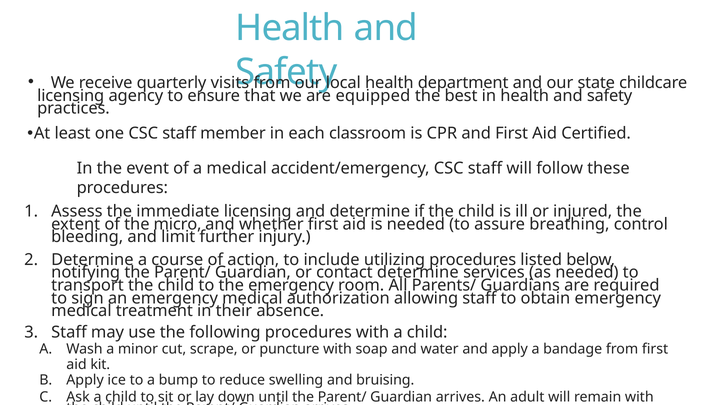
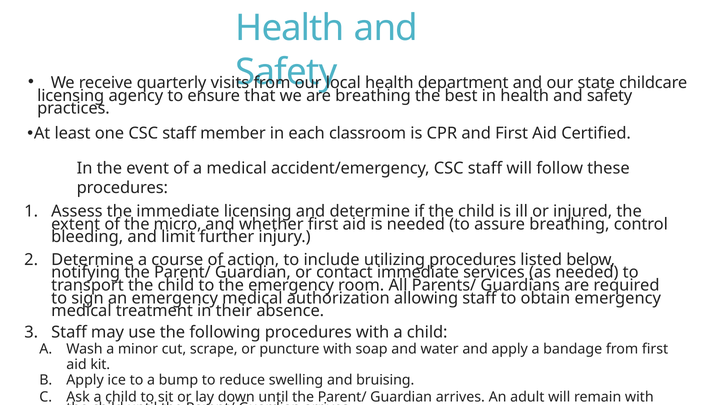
equipped at (373, 96): equipped -> breathing
contact determine: determine -> immediate
